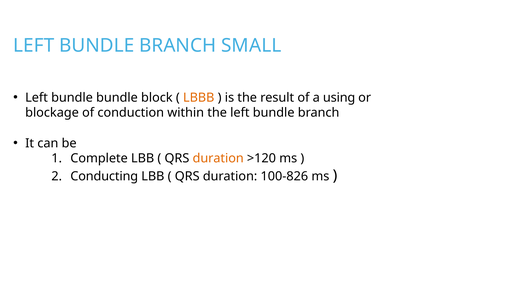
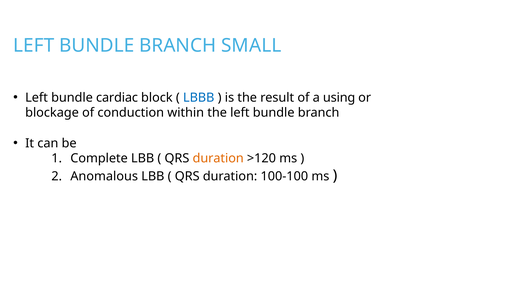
bundle bundle: bundle -> cardiac
LBBB colour: orange -> blue
Conducting: Conducting -> Anomalous
100-826: 100-826 -> 100-100
